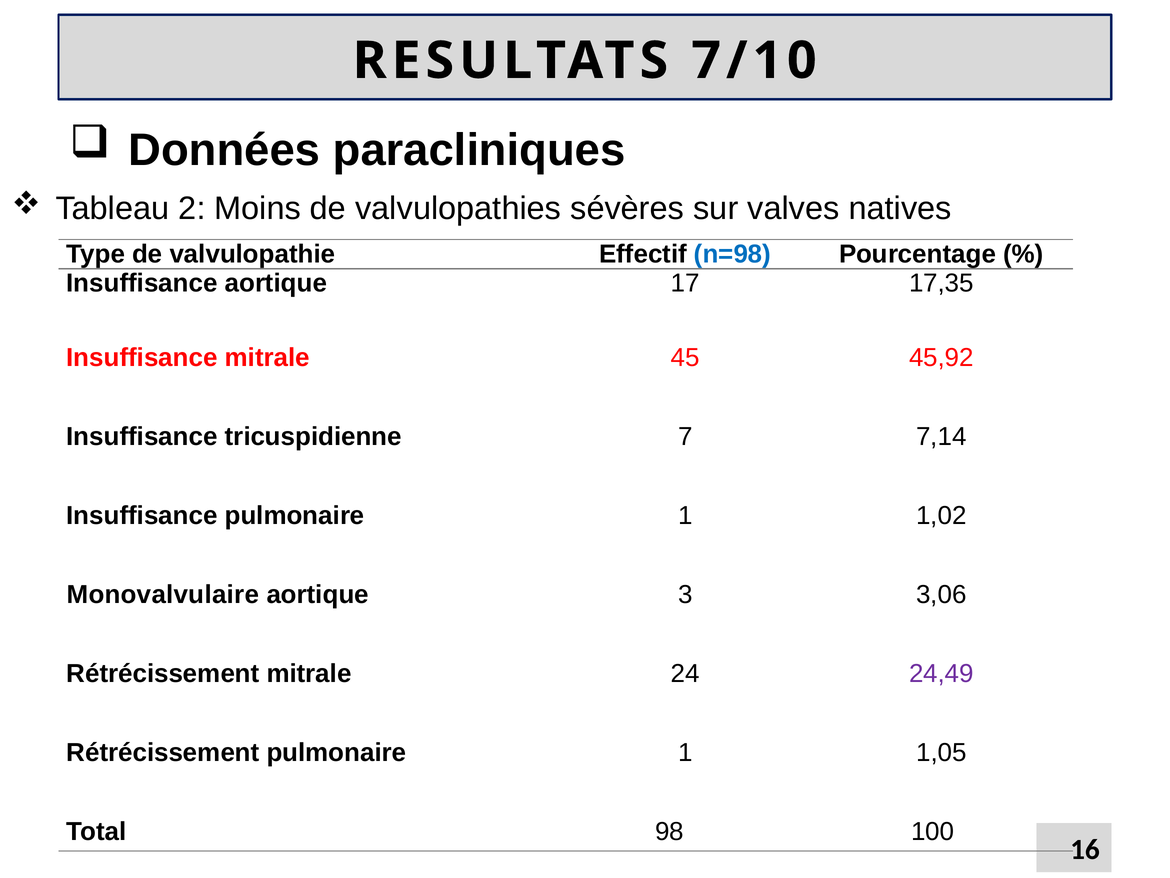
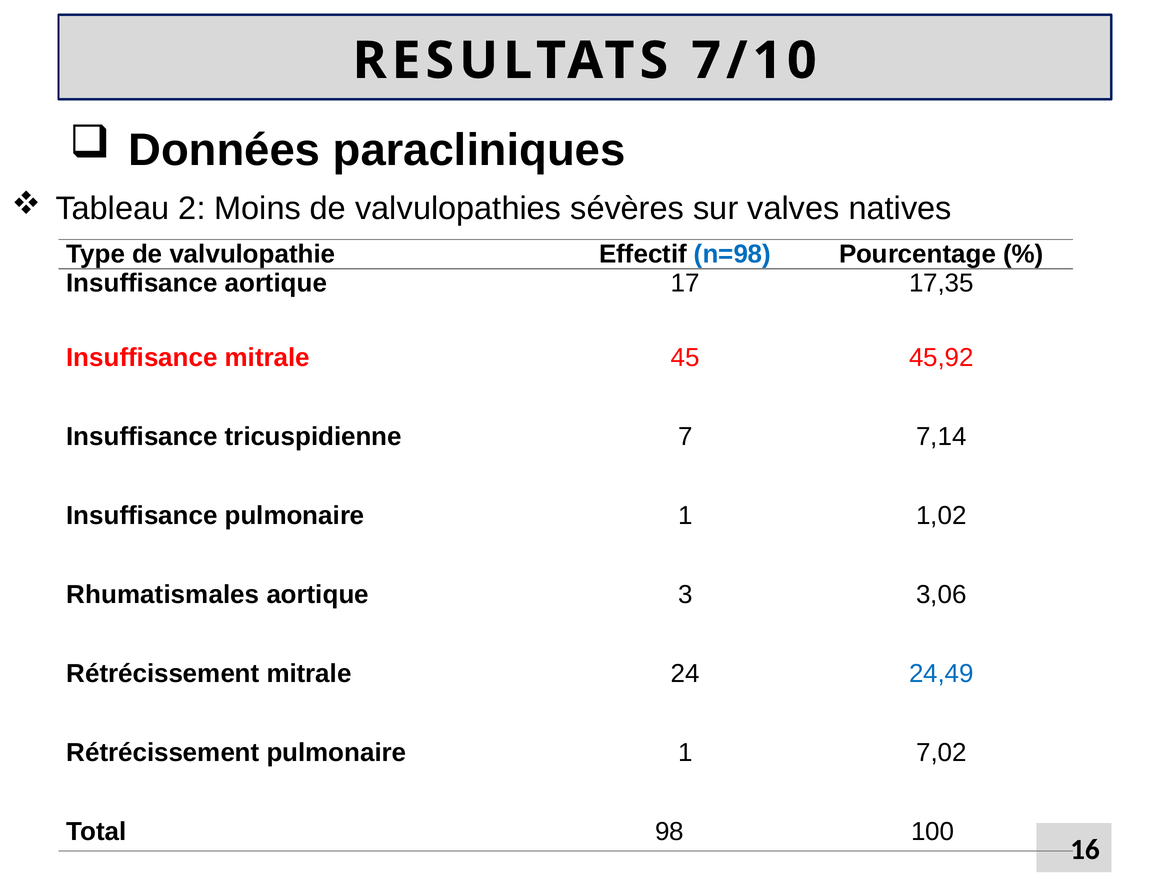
Monovalvulaire: Monovalvulaire -> Rhumatismales
24,49 colour: purple -> blue
1,05: 1,05 -> 7,02
